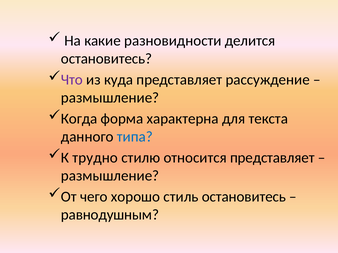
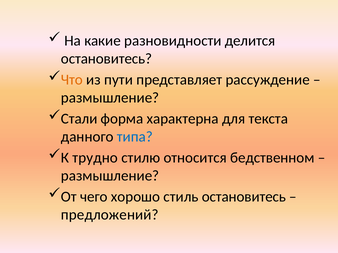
Что colour: purple -> orange
куда: куда -> пути
Когда: Когда -> Стали
относится представляет: представляет -> бедственном
равнодушным: равнодушным -> предложений
